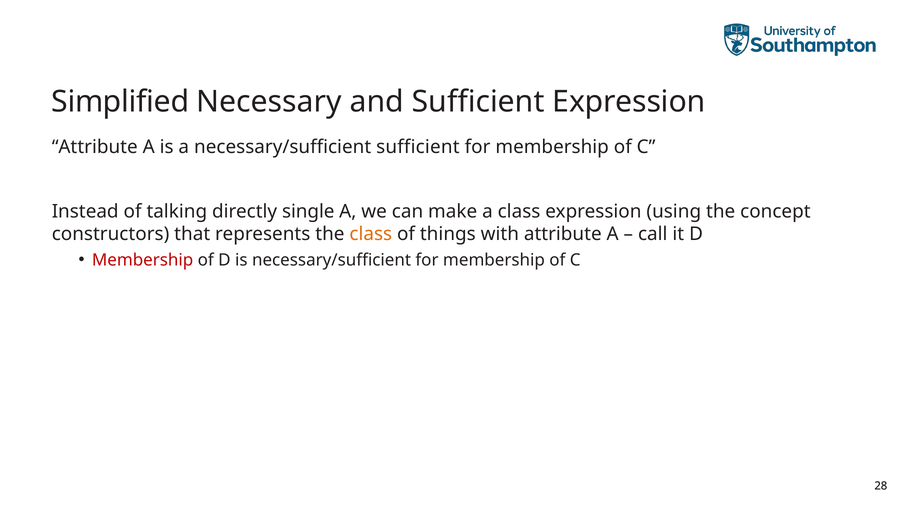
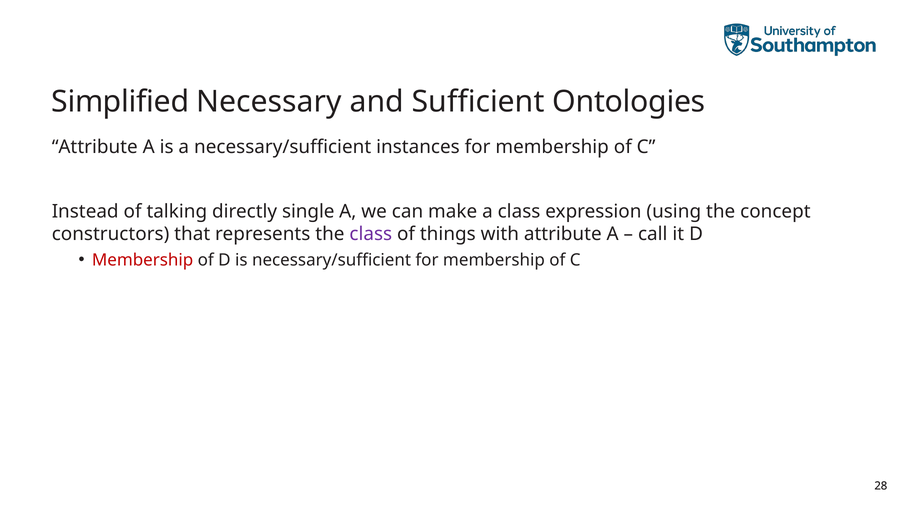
Sufficient Expression: Expression -> Ontologies
necessary/sufficient sufficient: sufficient -> instances
class at (371, 234) colour: orange -> purple
